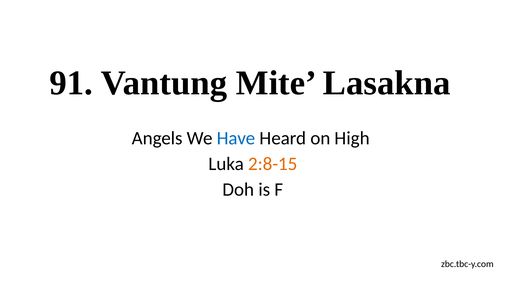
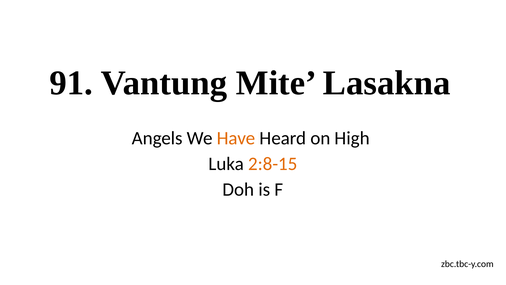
Have colour: blue -> orange
